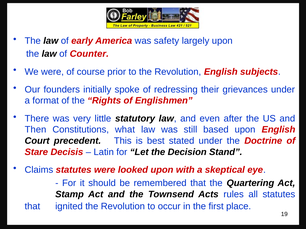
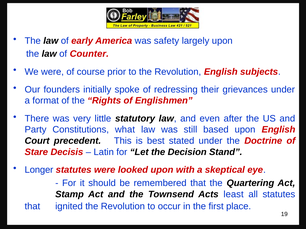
Then: Then -> Party
Claims: Claims -> Longer
rules: rules -> least
